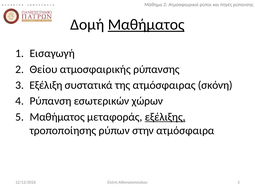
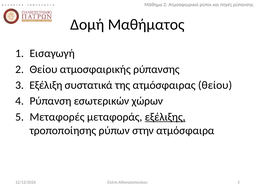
Μαθήματος at (146, 25) underline: present -> none
ατμόσφαιρας σκόνη: σκόνη -> θείου
Μαθήματος at (57, 117): Μαθήματος -> Μεταφορές
